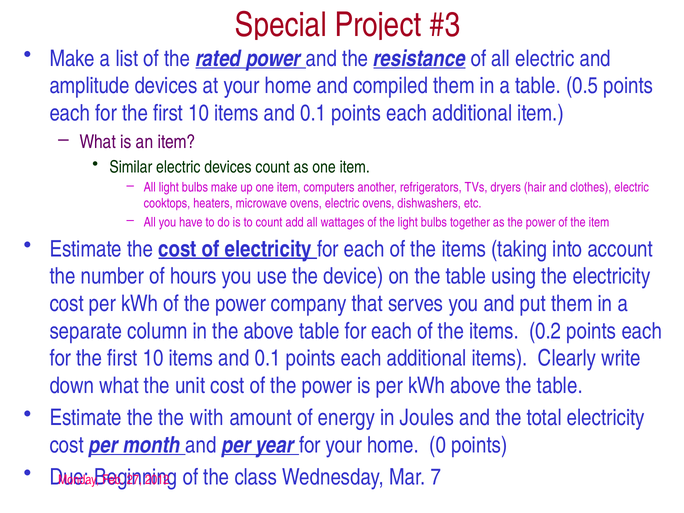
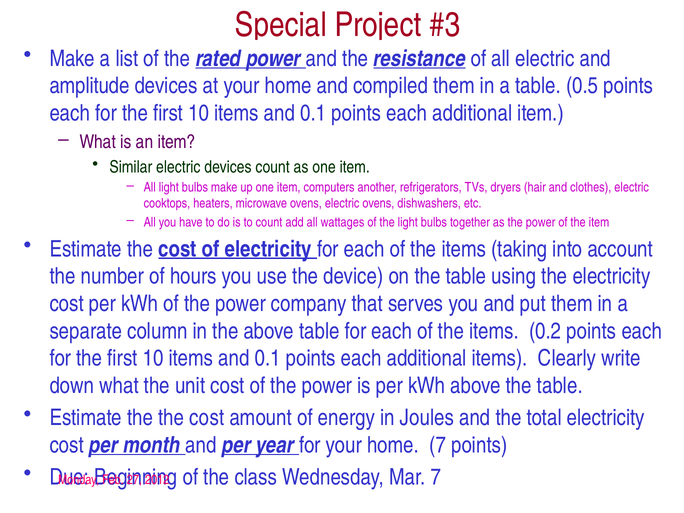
the the with: with -> cost
home 0: 0 -> 7
